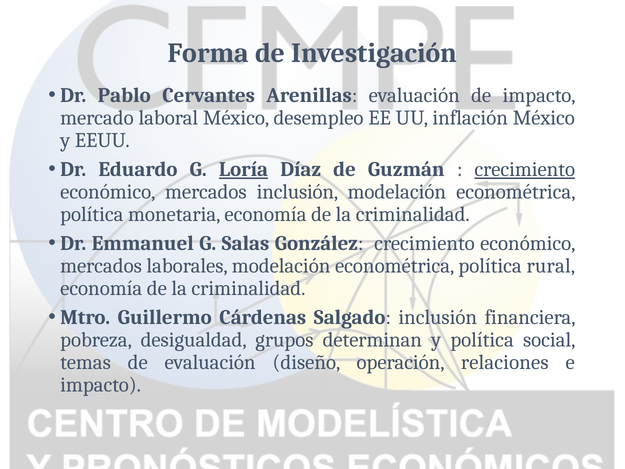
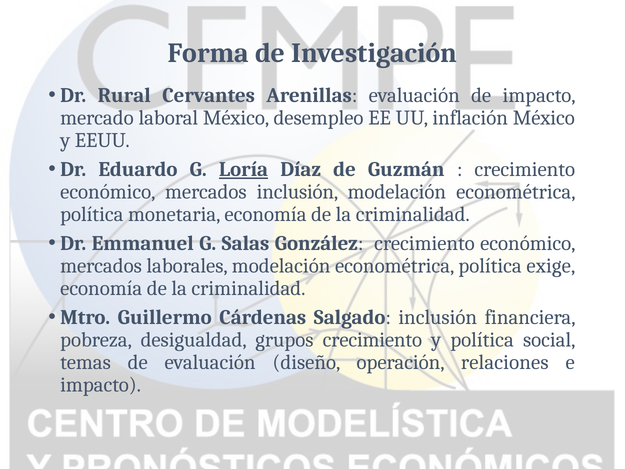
Pablo: Pablo -> Rural
crecimiento at (525, 169) underline: present -> none
rural: rural -> exige
grupos determinan: determinan -> crecimiento
